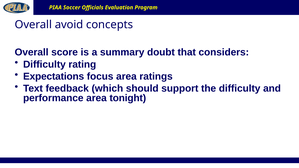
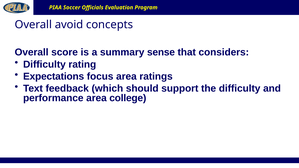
doubt: doubt -> sense
tonight: tonight -> college
